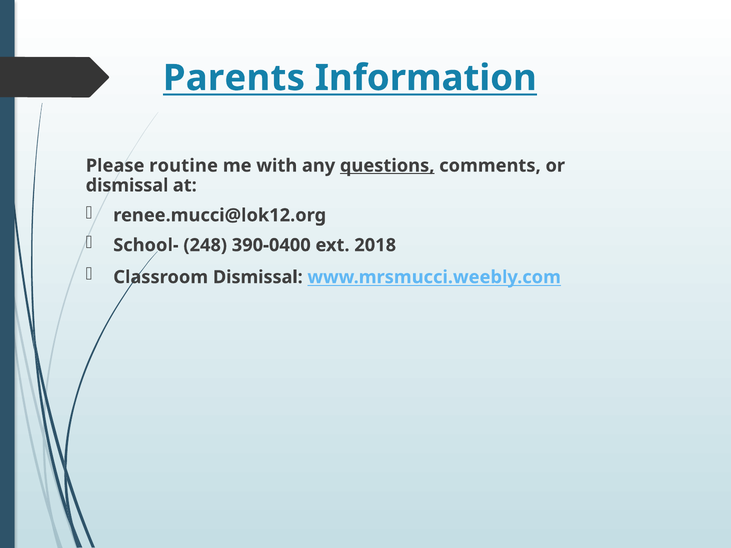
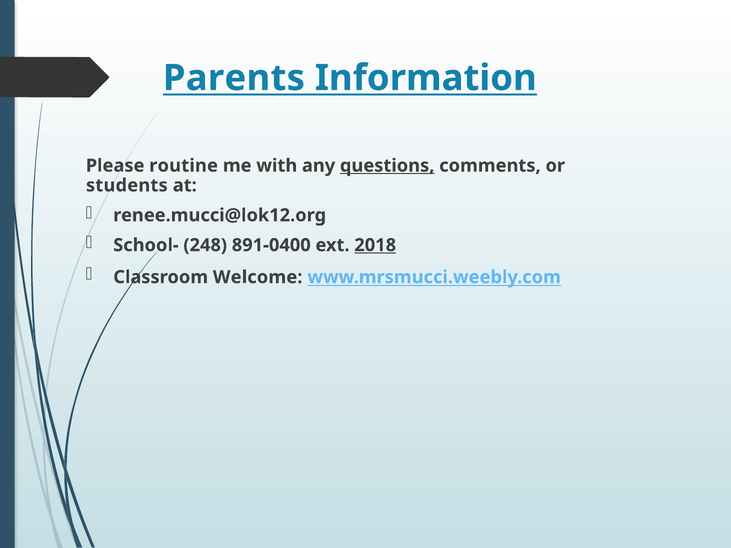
dismissal at (127, 185): dismissal -> students
390-0400: 390-0400 -> 891-0400
2018 underline: none -> present
Classroom Dismissal: Dismissal -> Welcome
